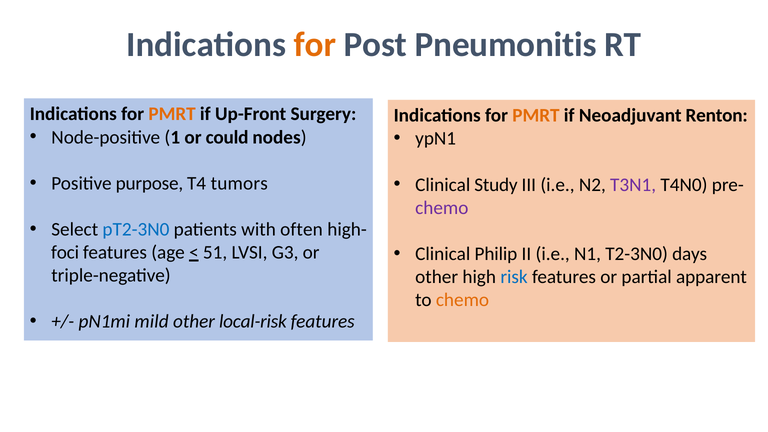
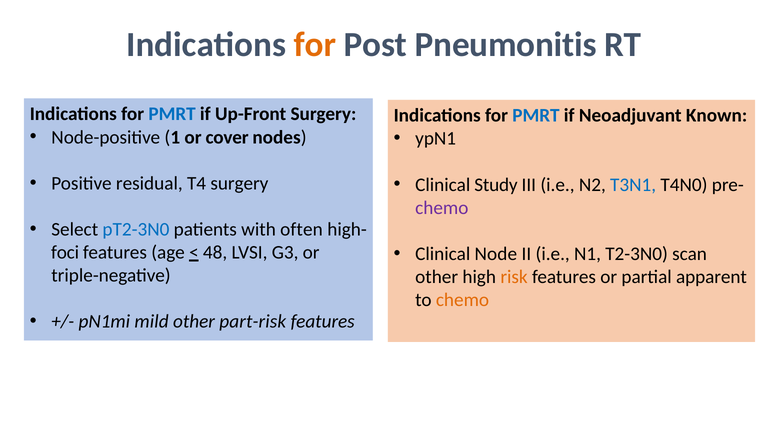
PMRT at (172, 114) colour: orange -> blue
PMRT at (536, 116) colour: orange -> blue
Renton: Renton -> Known
could: could -> cover
purpose: purpose -> residual
T4 tumors: tumors -> surgery
T3N1 colour: purple -> blue
Philip: Philip -> Node
days: days -> scan
51: 51 -> 48
risk colour: blue -> orange
local-risk: local-risk -> part-risk
